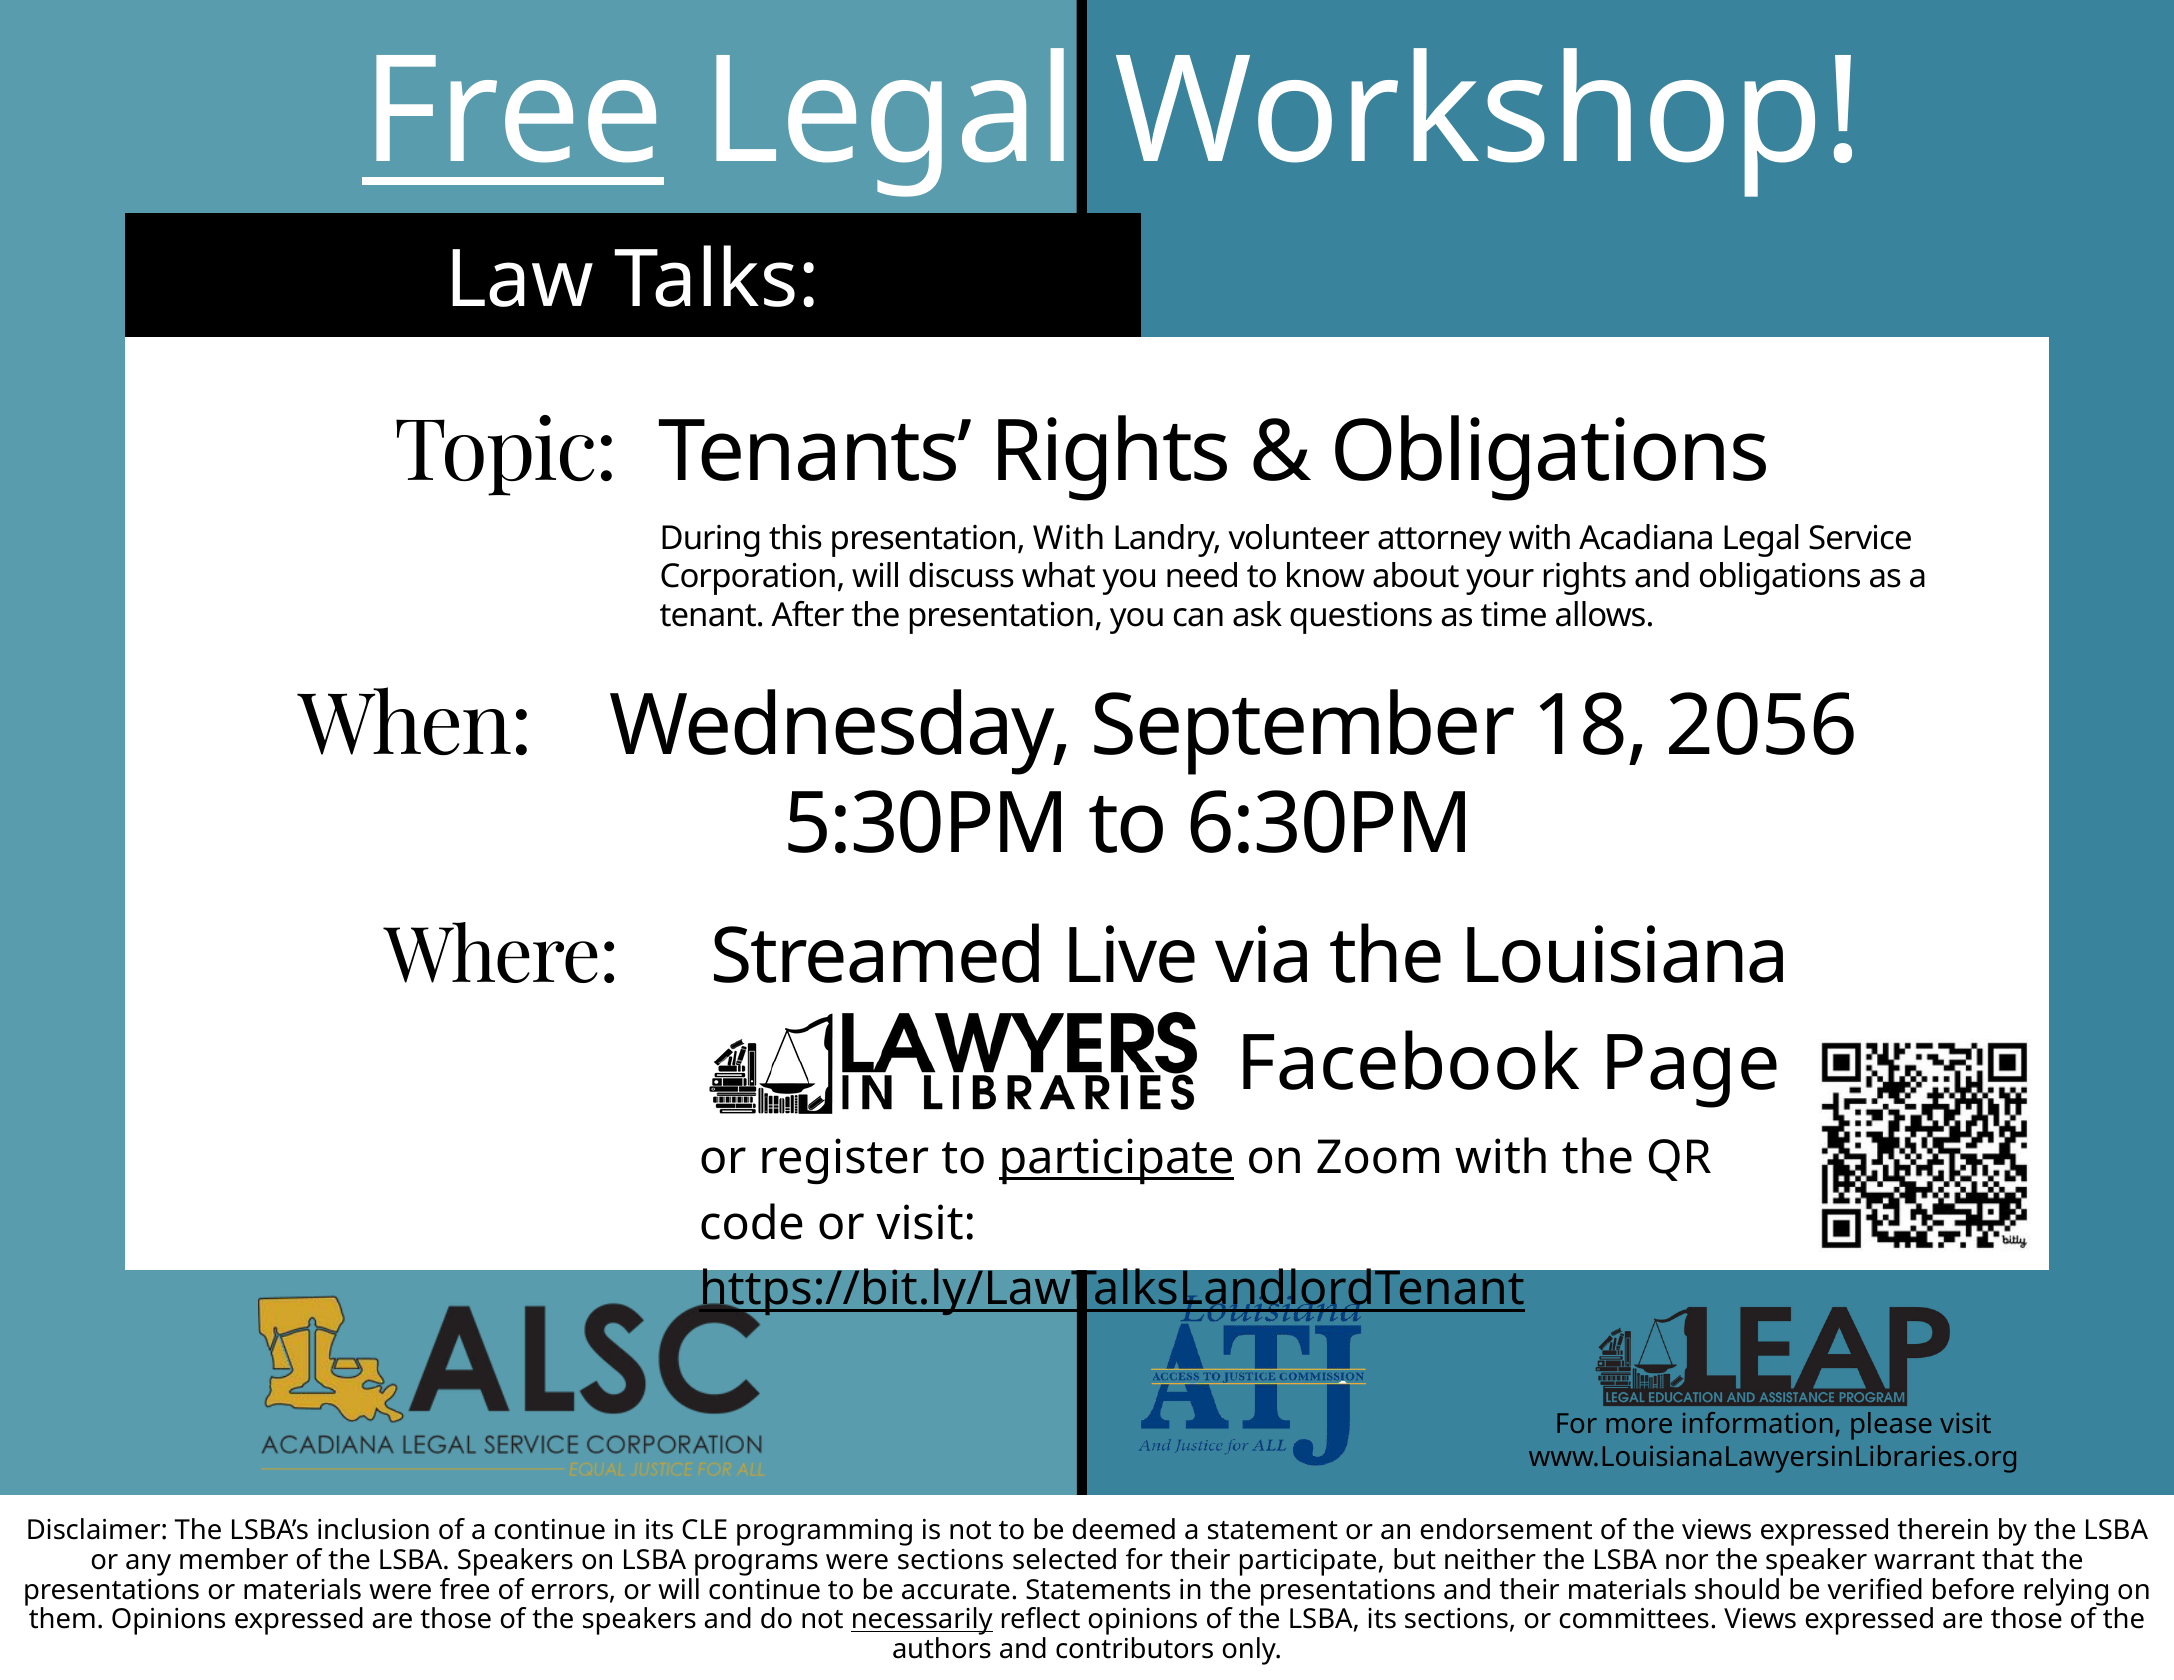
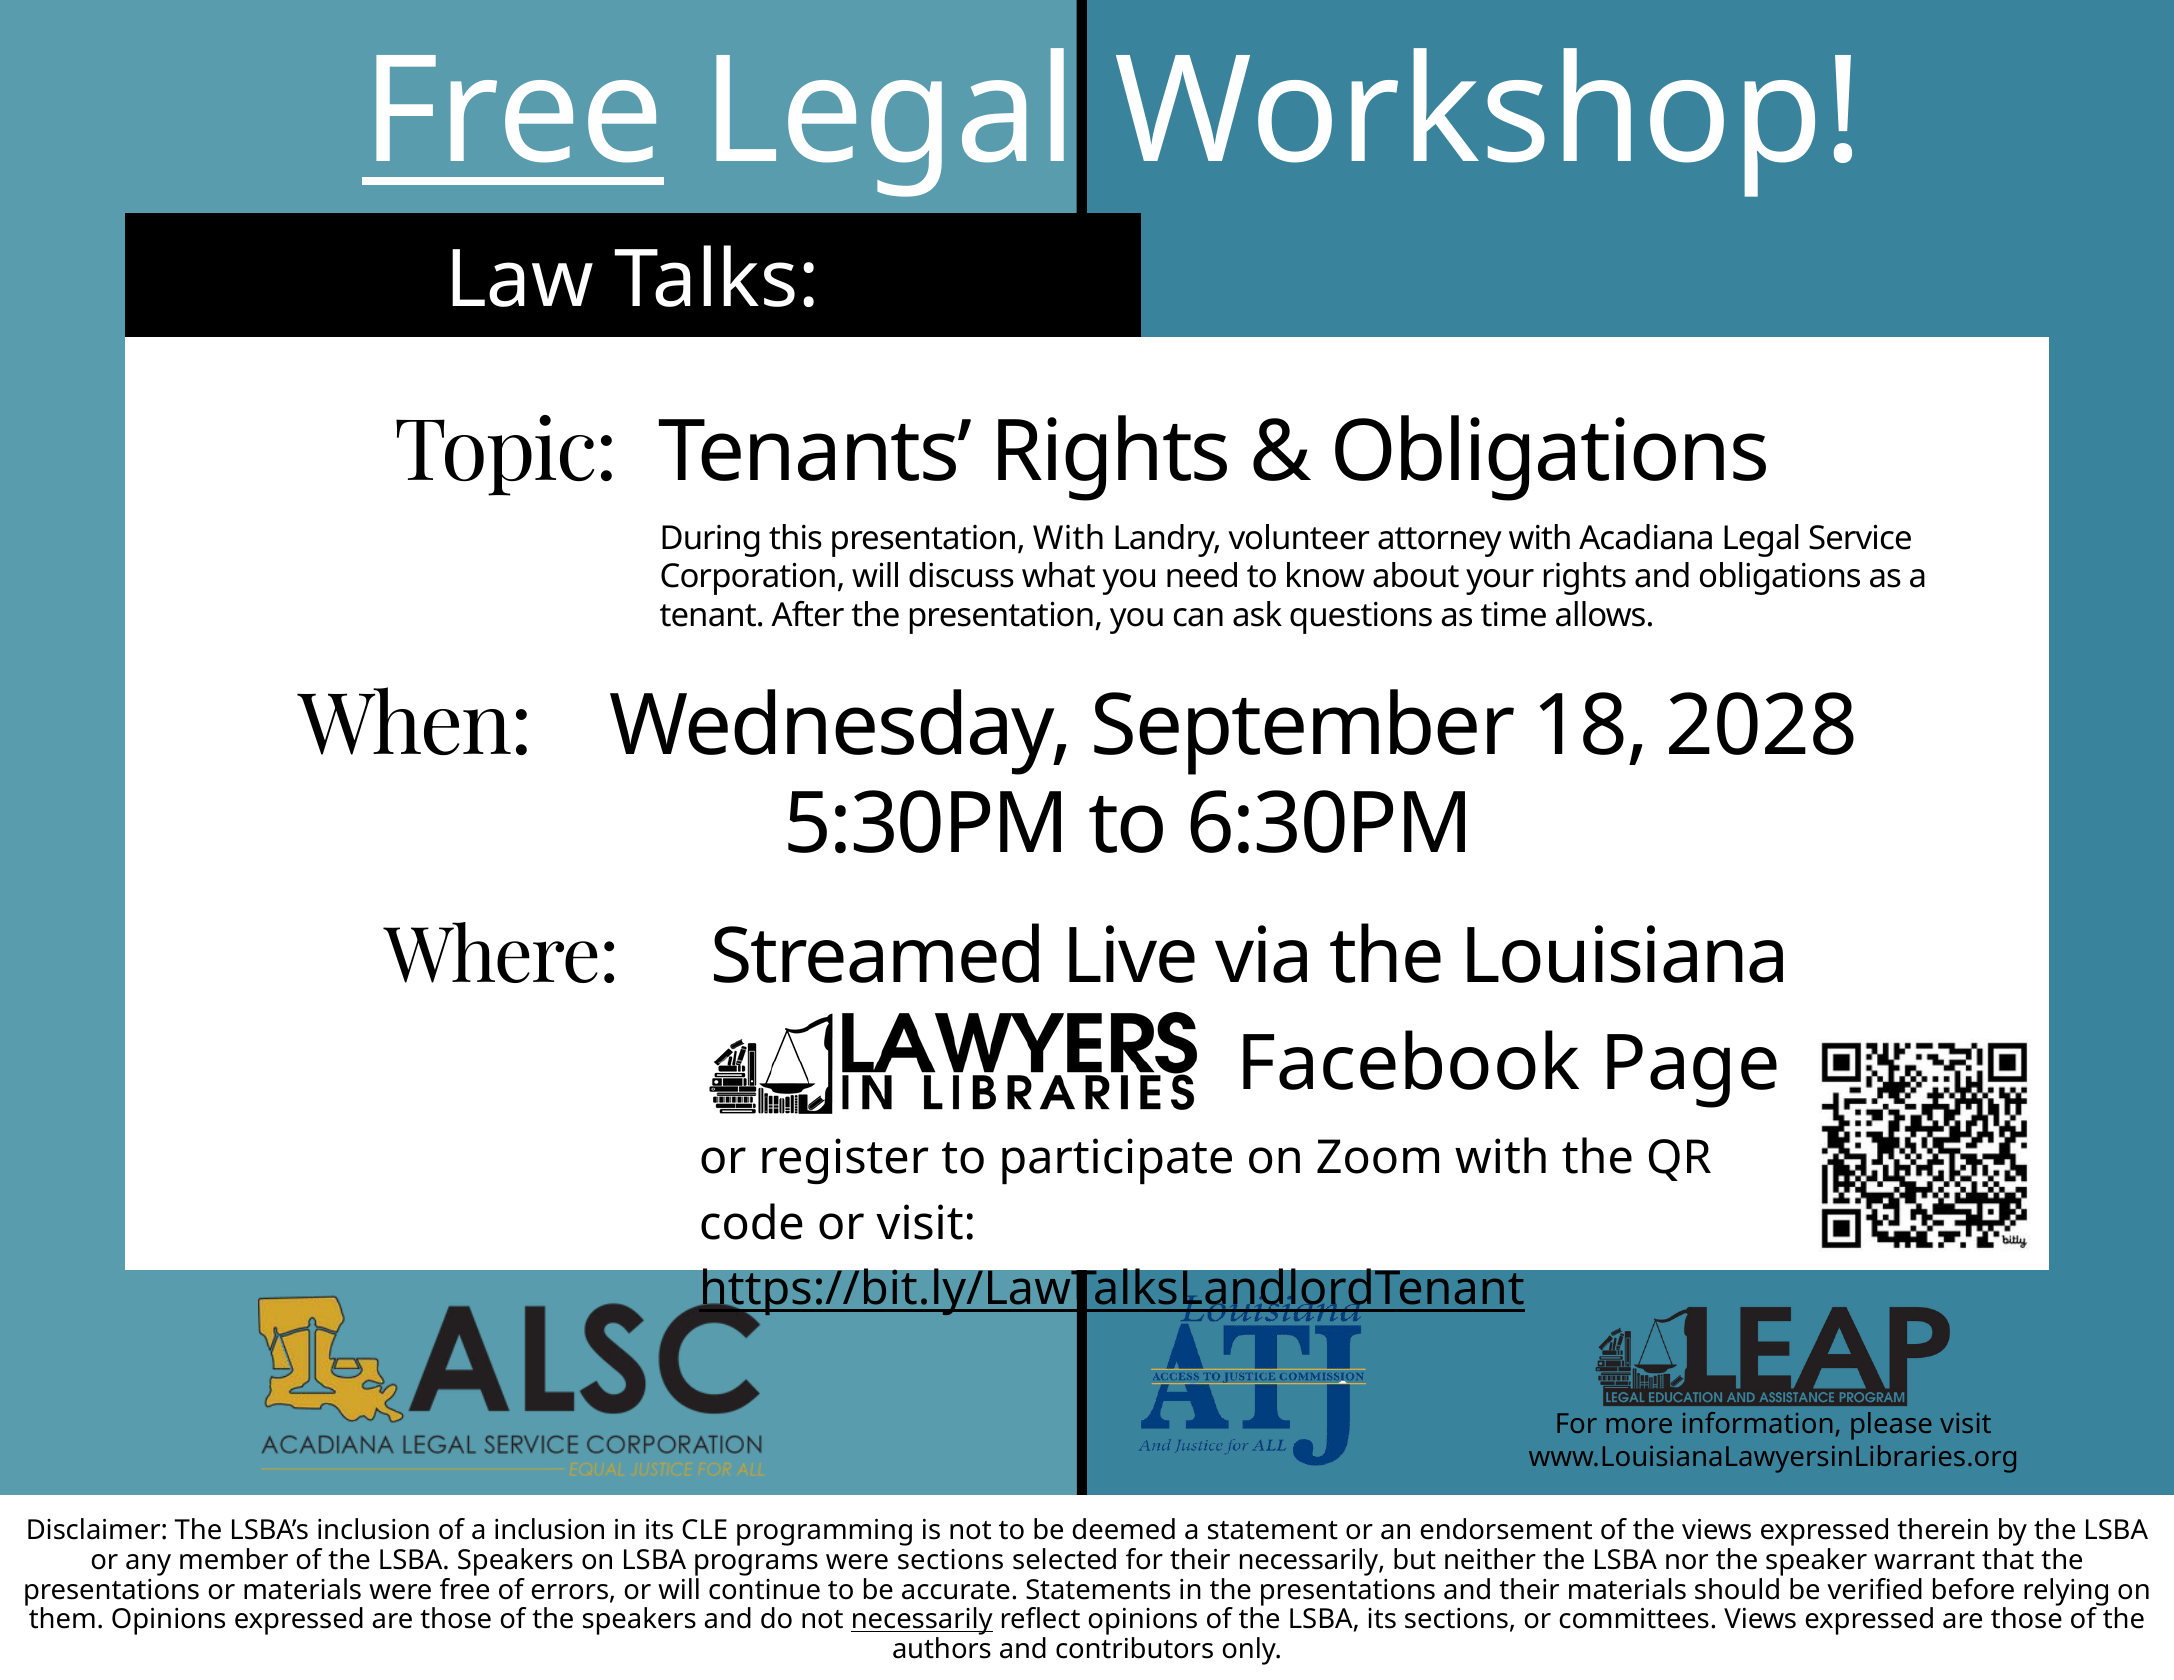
2056: 2056 -> 2028
participate at (1117, 1158) underline: present -> none
a continue: continue -> inclusion
their participate: participate -> necessarily
